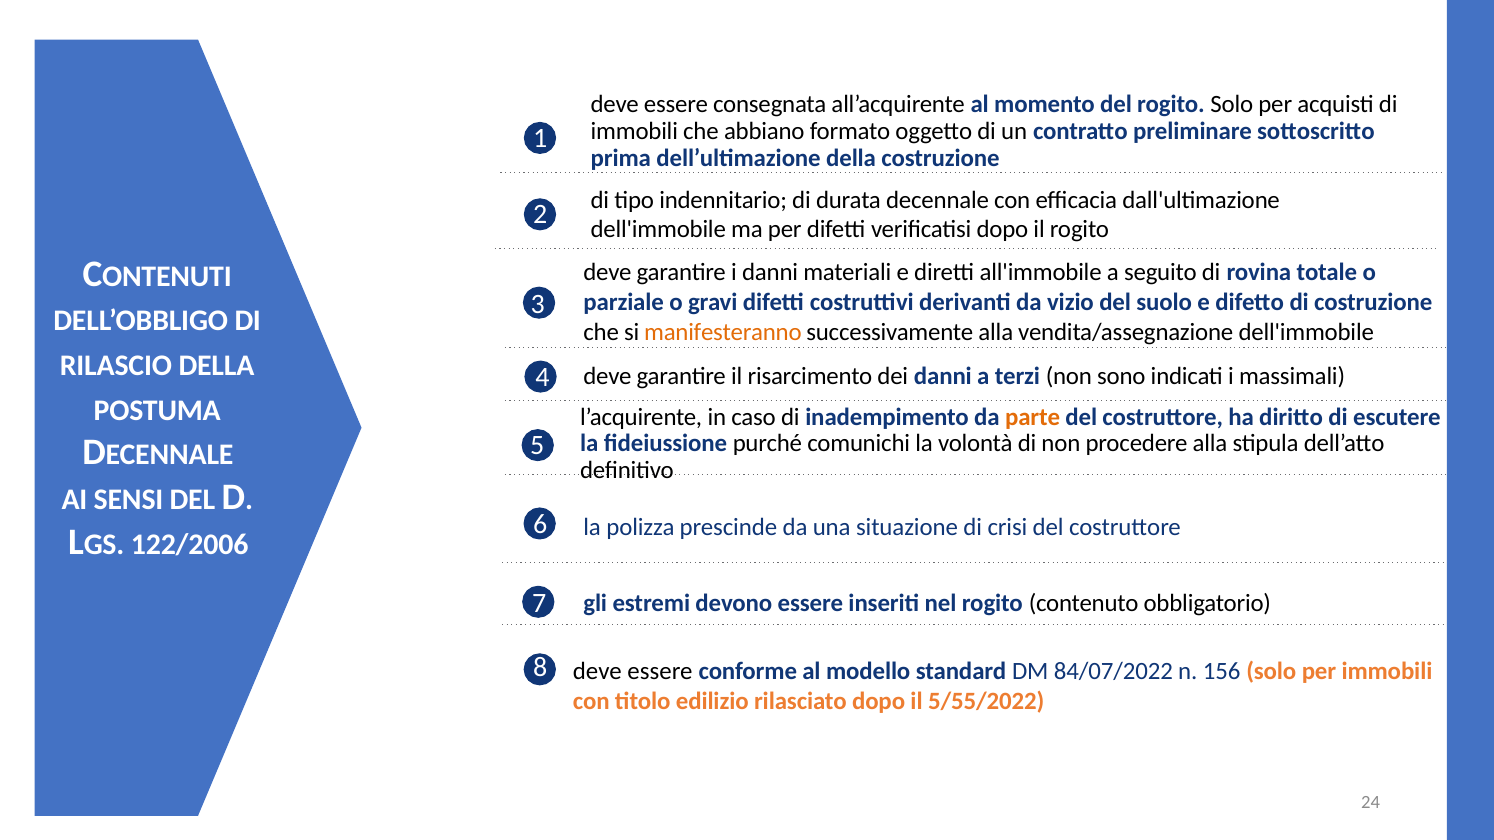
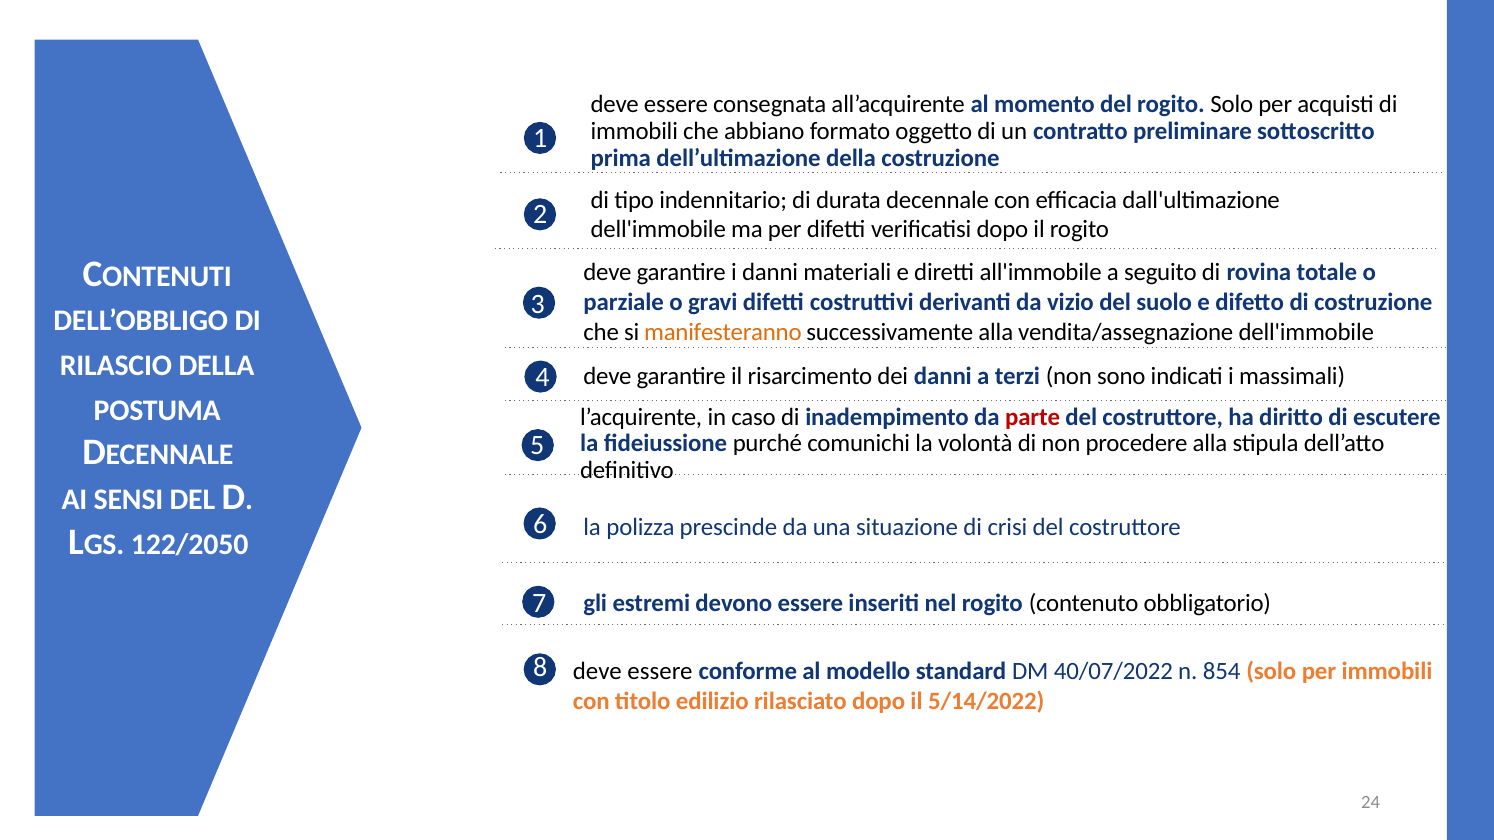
parte colour: orange -> red
122/2006: 122/2006 -> 122/2050
84/07/2022: 84/07/2022 -> 40/07/2022
156: 156 -> 854
5/55/2022: 5/55/2022 -> 5/14/2022
